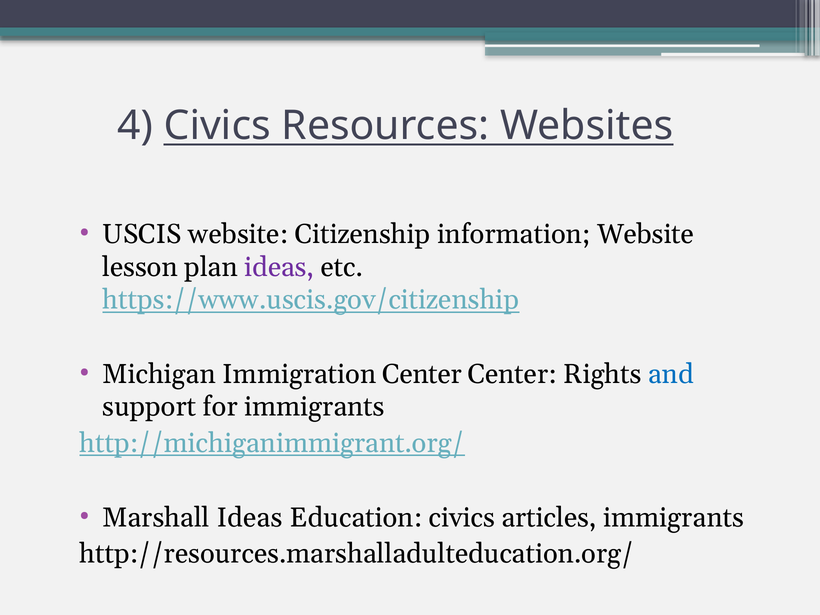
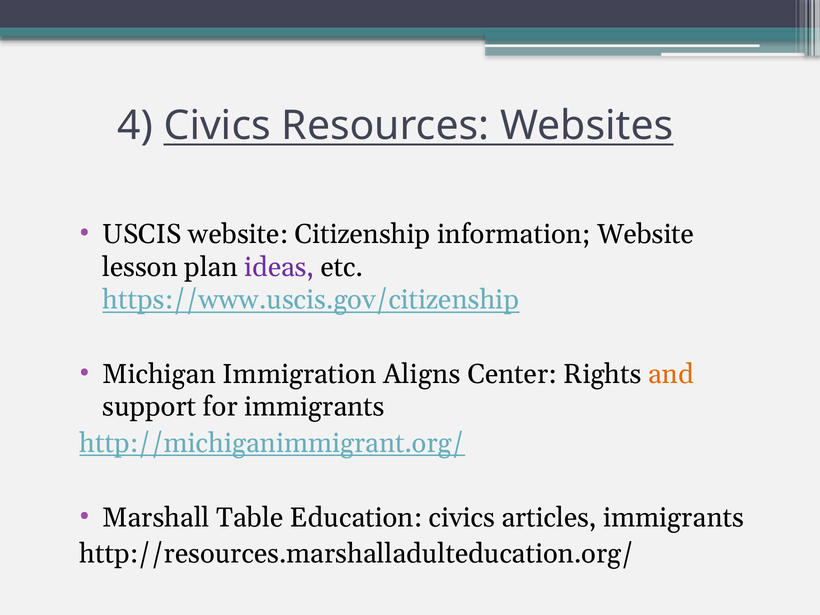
Immigration Center: Center -> Aligns
and colour: blue -> orange
Marshall Ideas: Ideas -> Table
